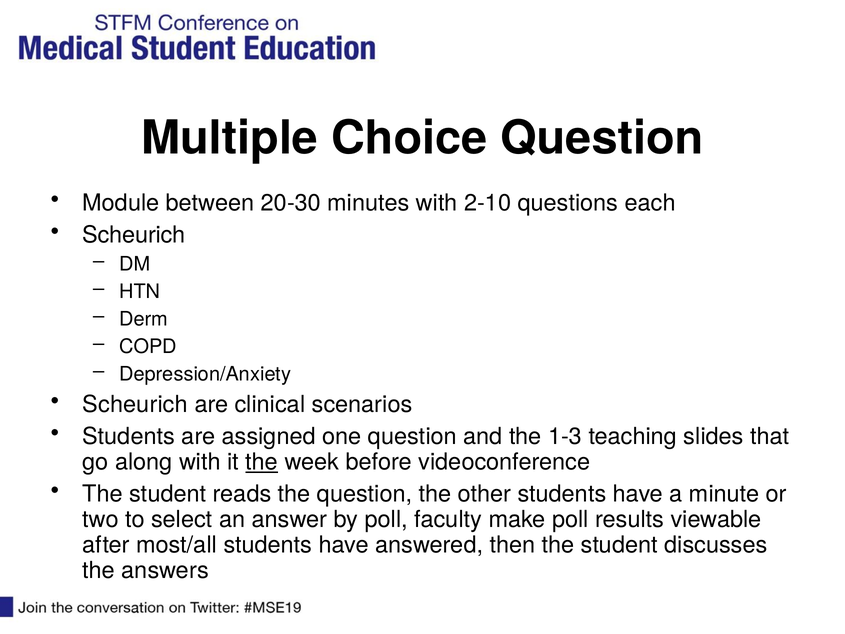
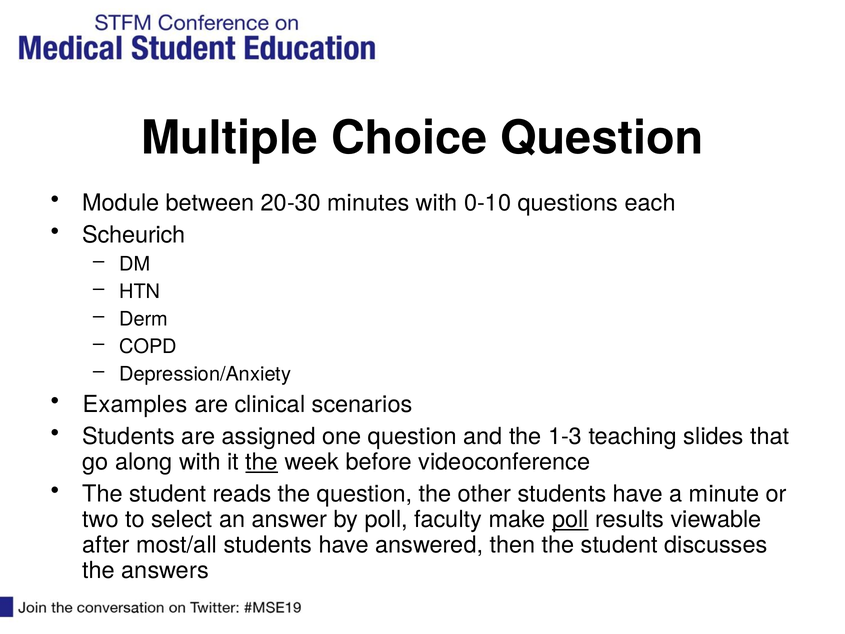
2-10: 2-10 -> 0-10
Scheurich at (135, 404): Scheurich -> Examples
poll at (570, 519) underline: none -> present
